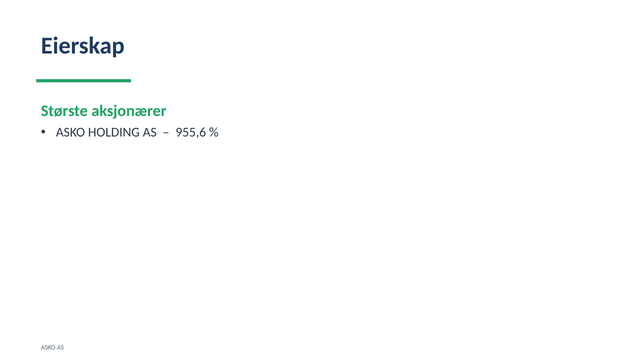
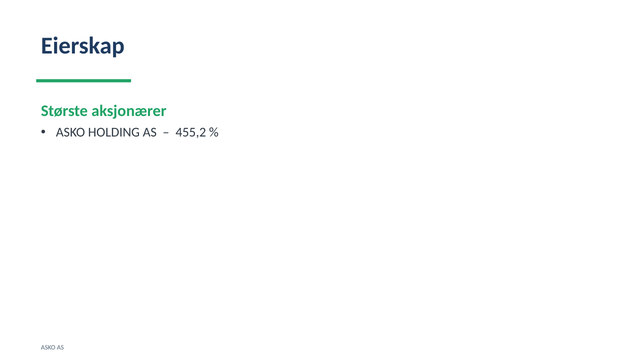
955,6: 955,6 -> 455,2
